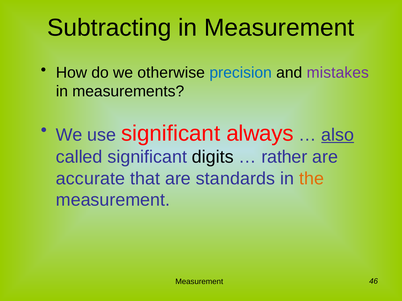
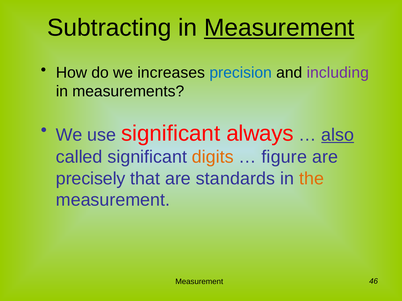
Measurement at (279, 28) underline: none -> present
otherwise: otherwise -> increases
mistakes: mistakes -> including
digits colour: black -> orange
rather: rather -> figure
accurate: accurate -> precisely
